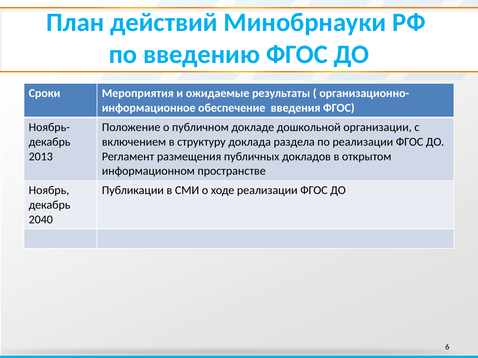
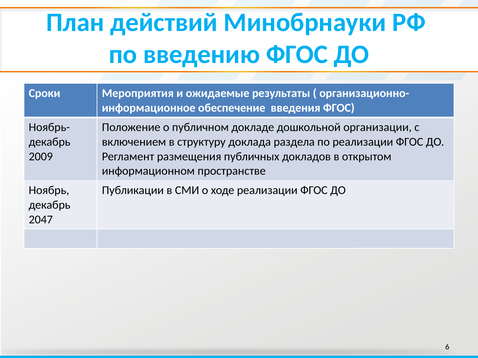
2013: 2013 -> 2009
2040: 2040 -> 2047
